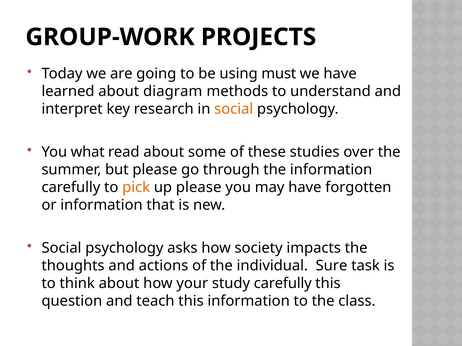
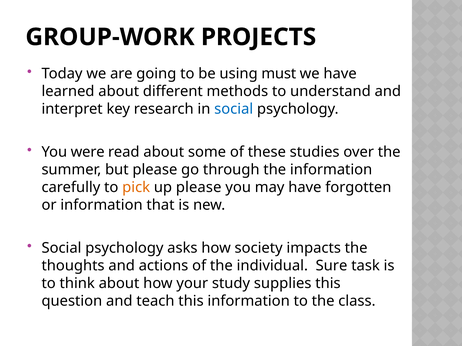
diagram: diagram -> different
social at (234, 109) colour: orange -> blue
what: what -> were
study carefully: carefully -> supplies
